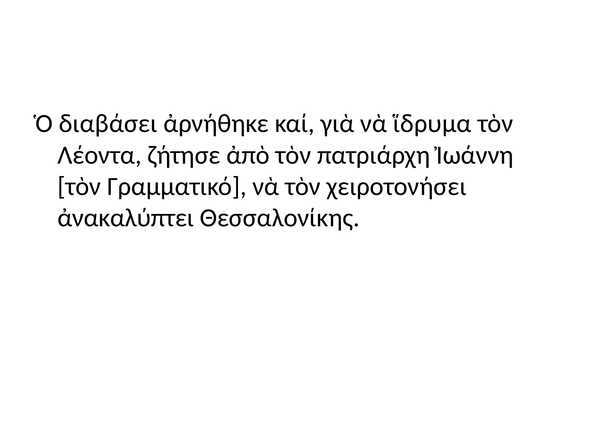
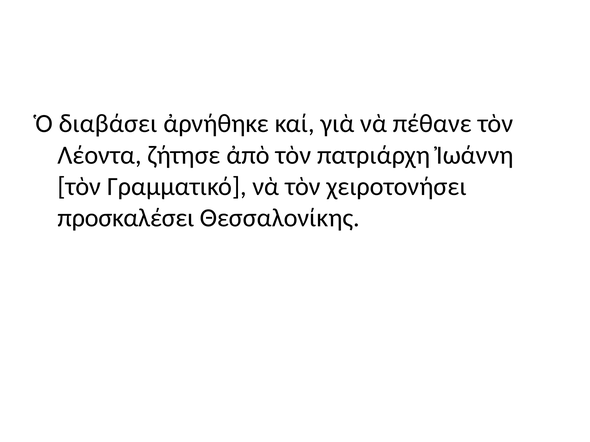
ἵδρυμα: ἵδρυμα -> πέθανε
ἀνακαλύπτει: ἀνακαλύπτει -> προσκαλέσει
